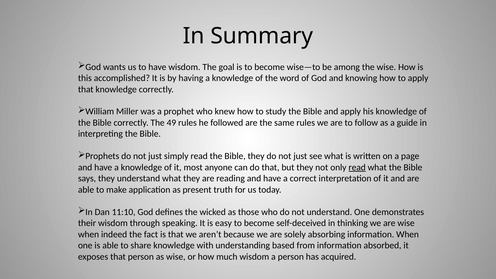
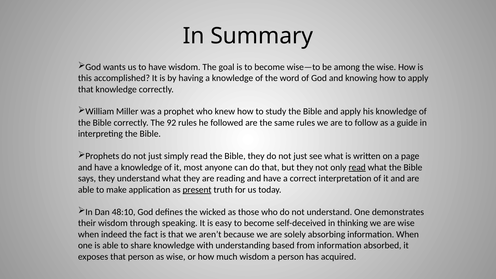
49: 49 -> 92
present underline: none -> present
11:10: 11:10 -> 48:10
